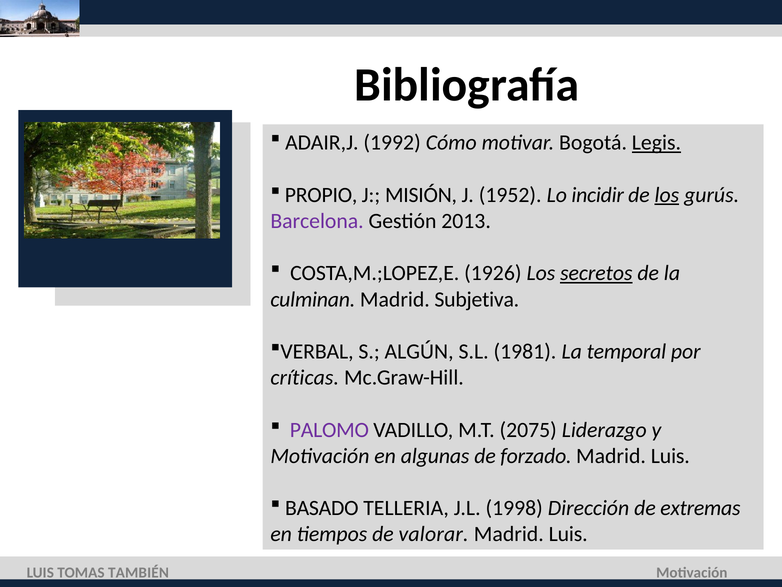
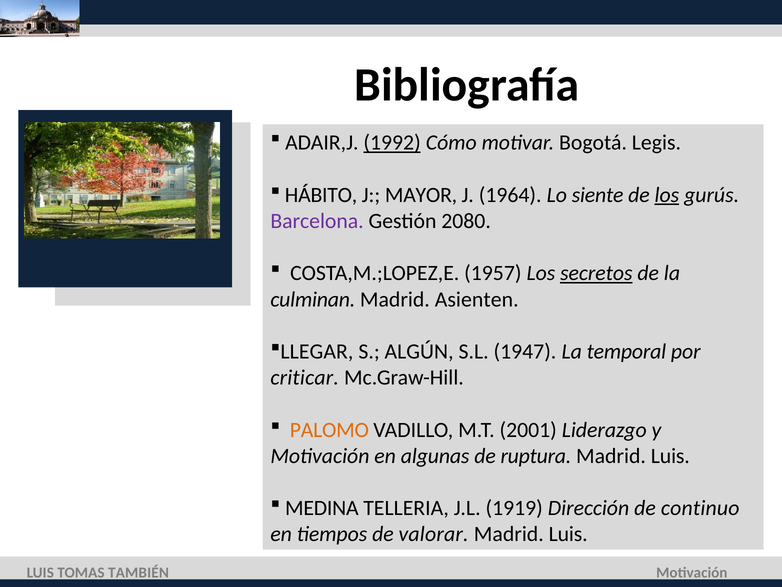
1992 underline: none -> present
Legis underline: present -> none
PROPIO: PROPIO -> HÁBITO
MISIÓN: MISIÓN -> MAYOR
1952: 1952 -> 1964
incidir: incidir -> siente
2013: 2013 -> 2080
1926: 1926 -> 1957
Subjetiva: Subjetiva -> Asienten
VERBAL: VERBAL -> LLEGAR
1981: 1981 -> 1947
críticas: críticas -> criticar
PALOMO colour: purple -> orange
2075: 2075 -> 2001
forzado: forzado -> ruptura
BASADO: BASADO -> MEDINA
1998: 1998 -> 1919
extremas: extremas -> continuo
